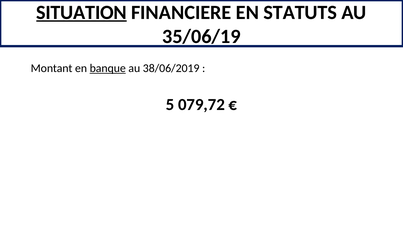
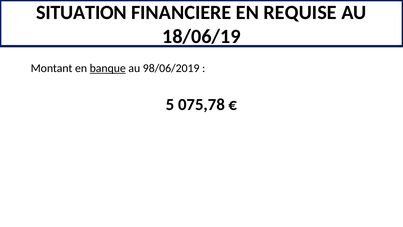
SITUATION underline: present -> none
STATUTS: STATUTS -> REQUISE
35/06/19: 35/06/19 -> 18/06/19
38/06/2019: 38/06/2019 -> 98/06/2019
079,72: 079,72 -> 075,78
